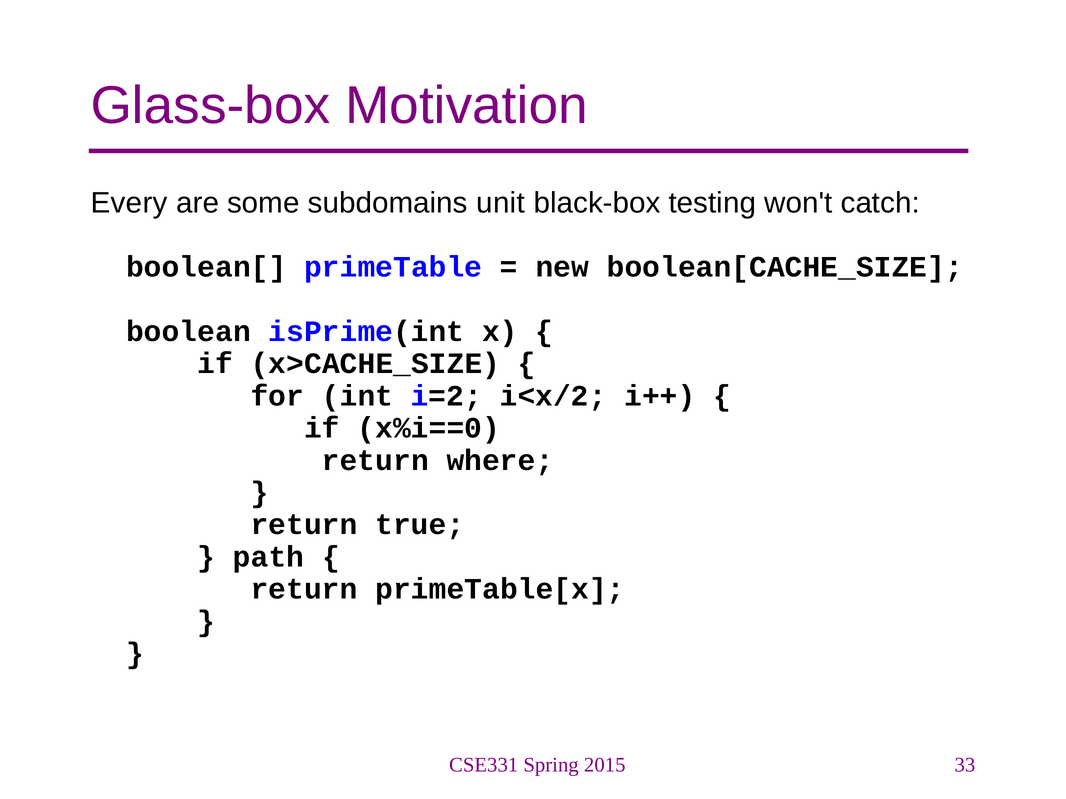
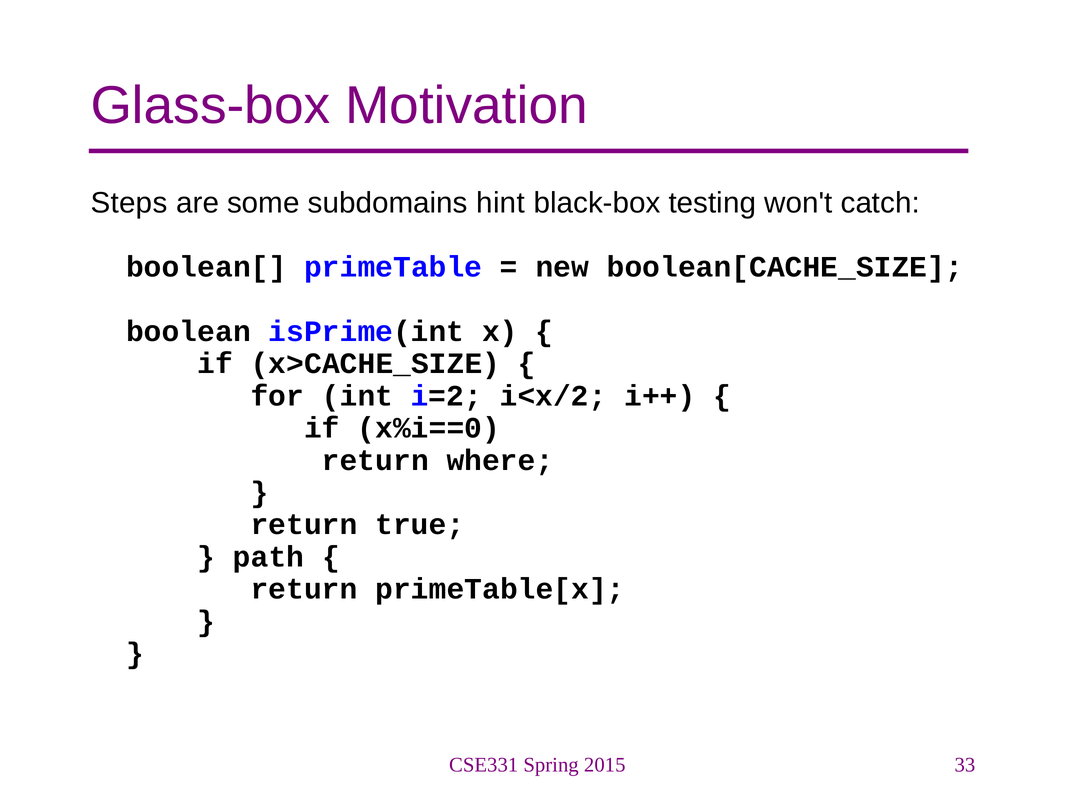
Every: Every -> Steps
unit: unit -> hint
